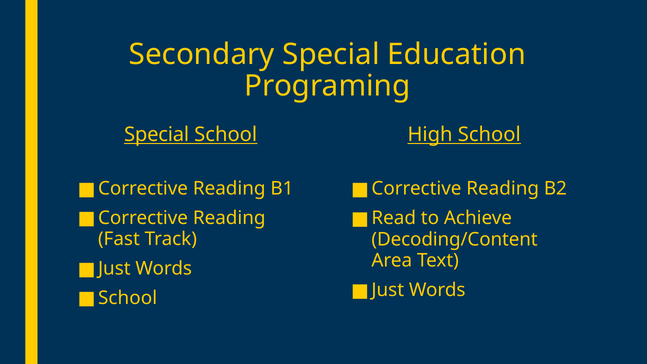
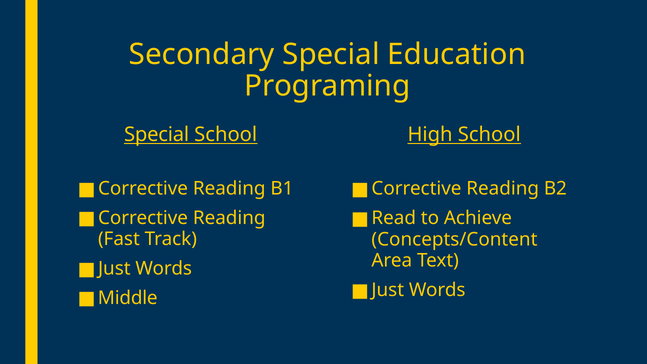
Decoding/Content: Decoding/Content -> Concepts/Content
School at (128, 298): School -> Middle
